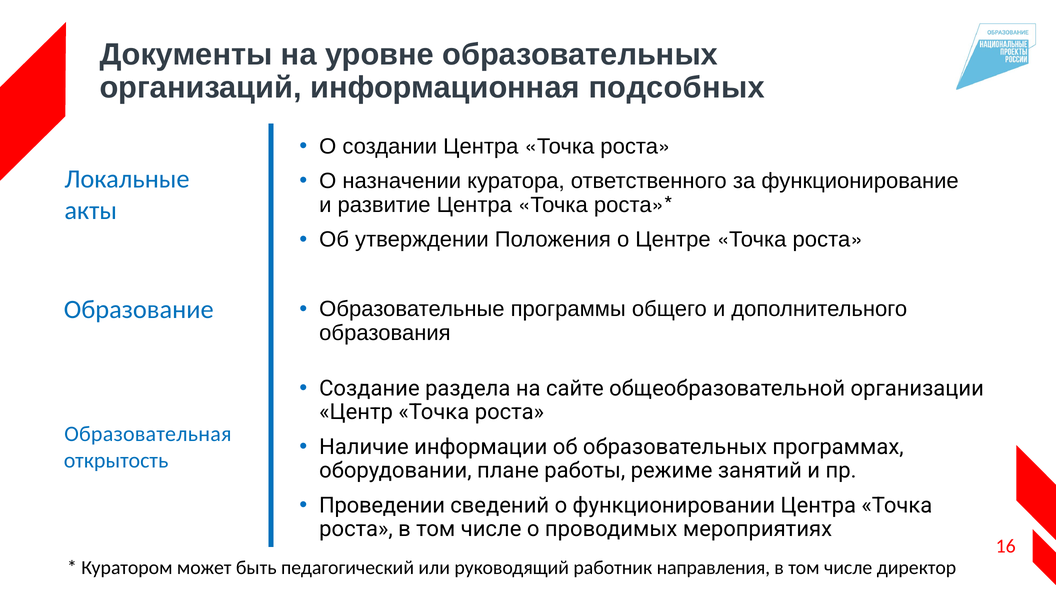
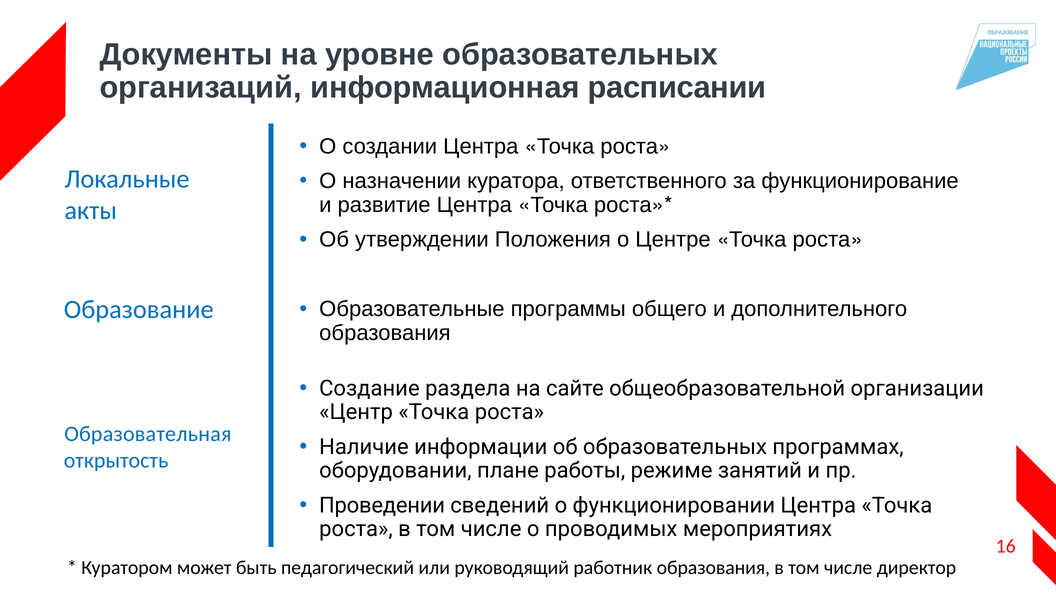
подсобных: подсобных -> расписании
работник направления: направления -> образования
